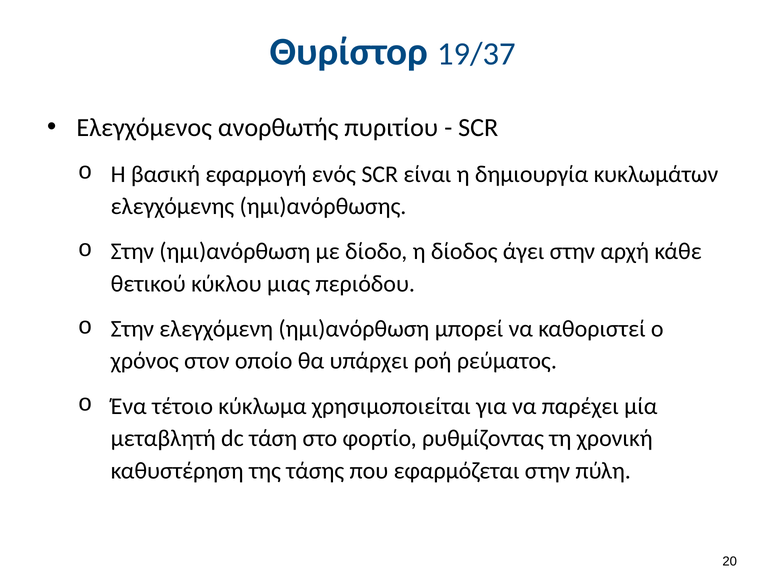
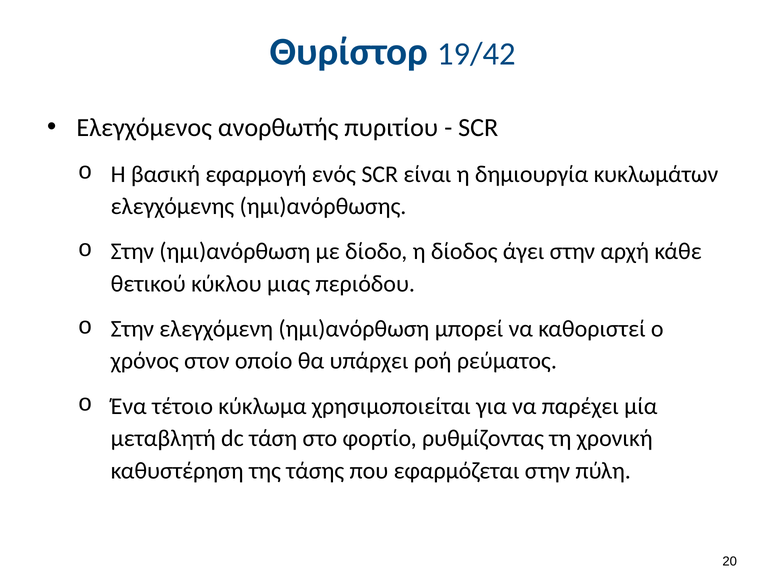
19/37: 19/37 -> 19/42
